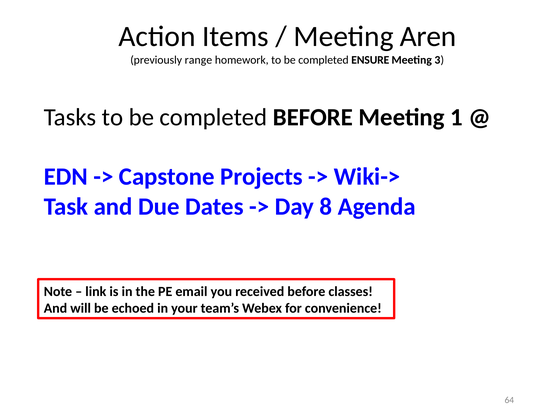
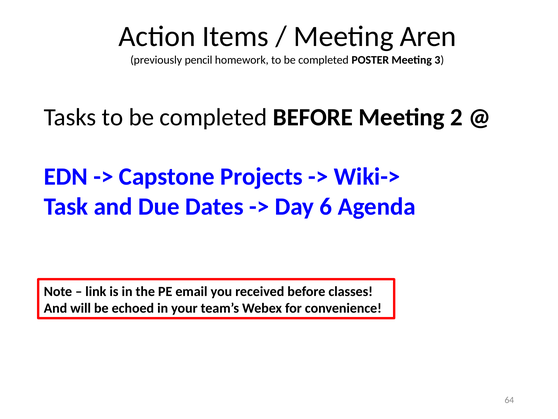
range: range -> pencil
ENSURE: ENSURE -> POSTER
1: 1 -> 2
8: 8 -> 6
